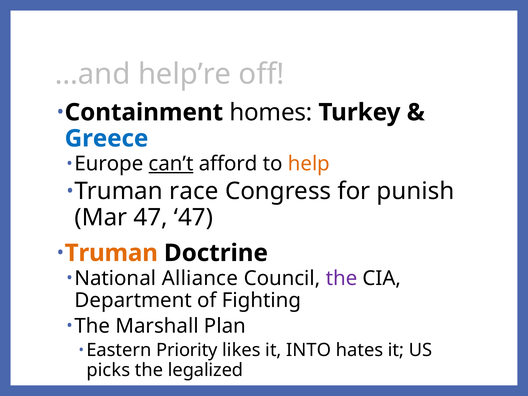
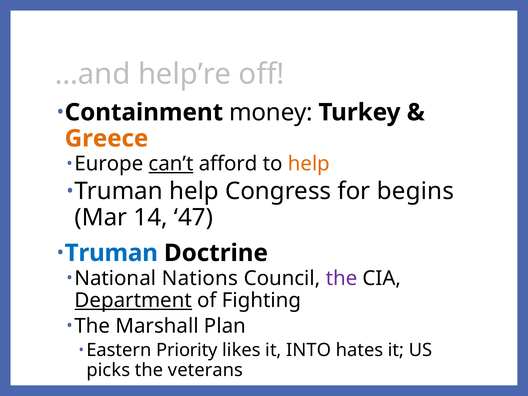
homes: homes -> money
Greece colour: blue -> orange
Truman race: race -> help
punish: punish -> begins
Mar 47: 47 -> 14
Truman at (111, 253) colour: orange -> blue
Alliance: Alliance -> Nations
Department underline: none -> present
legalized: legalized -> veterans
